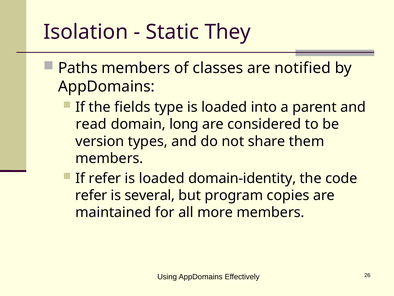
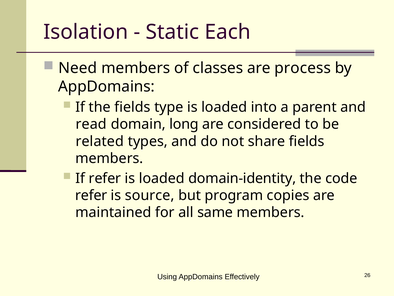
They: They -> Each
Paths: Paths -> Need
notified: notified -> process
version: version -> related
share them: them -> fields
several: several -> source
more: more -> same
